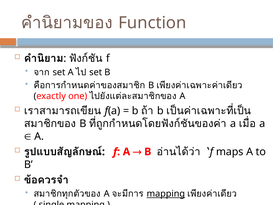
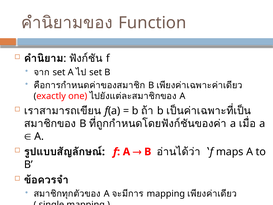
mapping at (166, 194) underline: present -> none
